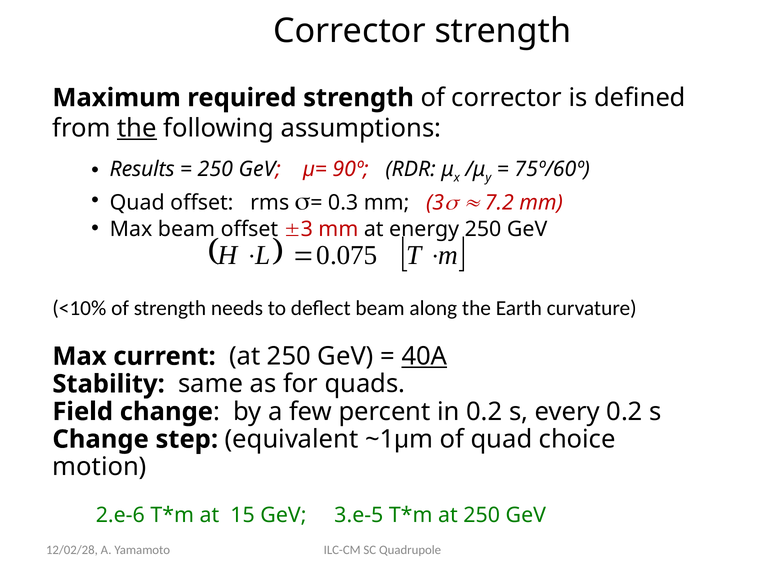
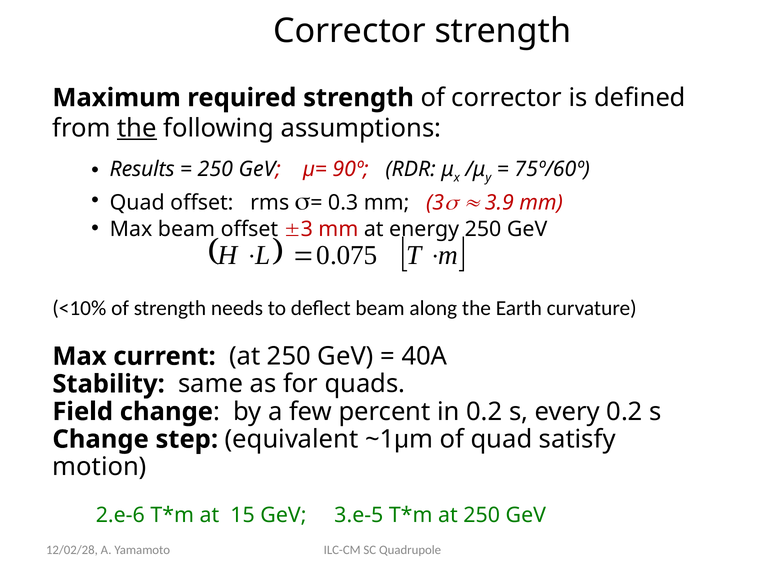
7.2: 7.2 -> 3.9
40A underline: present -> none
choice: choice -> satisfy
